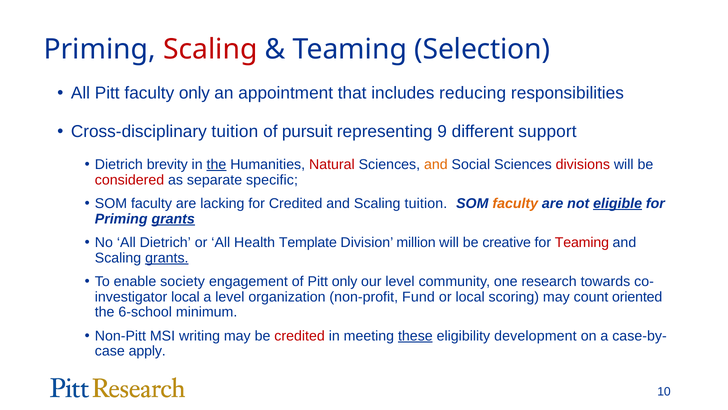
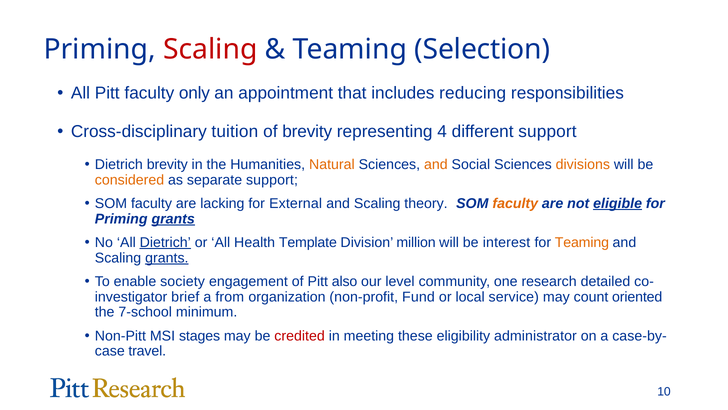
of pursuit: pursuit -> brevity
9: 9 -> 4
the at (216, 164) underline: present -> none
Natural colour: red -> orange
divisions colour: red -> orange
considered colour: red -> orange
separate specific: specific -> support
for Credited: Credited -> External
Scaling tuition: tuition -> theory
Dietrich at (165, 242) underline: none -> present
creative: creative -> interest
Teaming at (582, 242) colour: red -> orange
Pitt only: only -> also
towards: towards -> detailed
local at (185, 297): local -> brief
a level: level -> from
scoring: scoring -> service
6-school: 6-school -> 7-school
writing: writing -> stages
these underline: present -> none
development: development -> administrator
apply: apply -> travel
